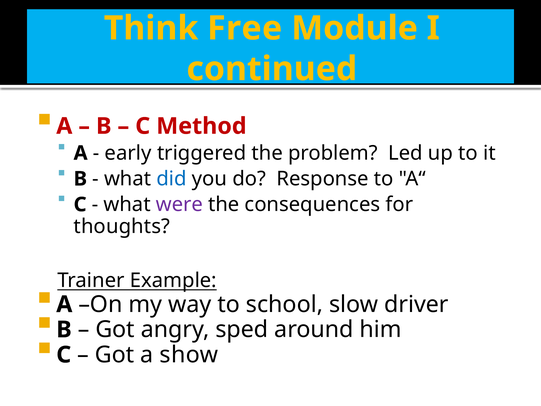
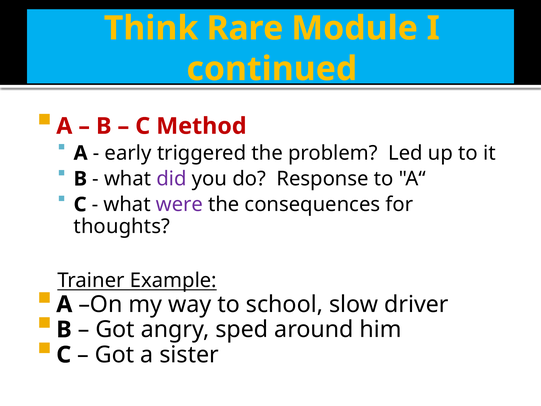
Free: Free -> Rare
did colour: blue -> purple
show: show -> sister
